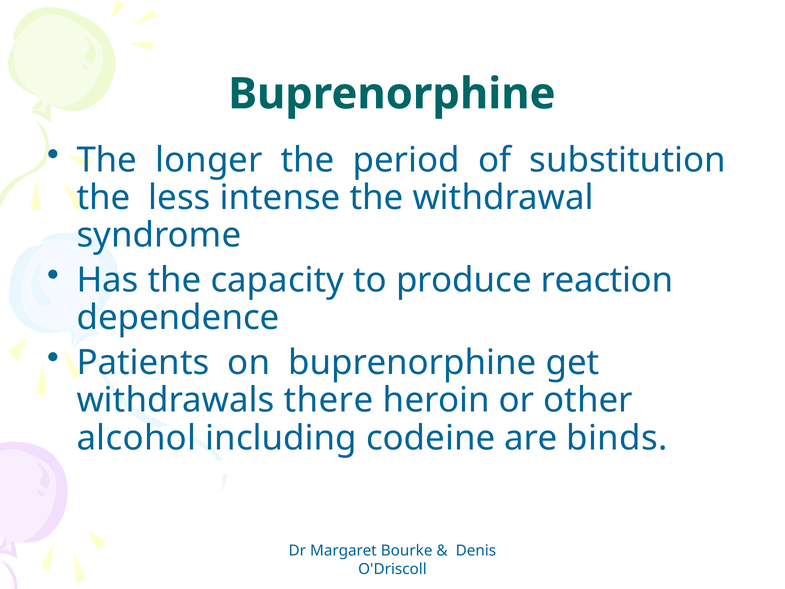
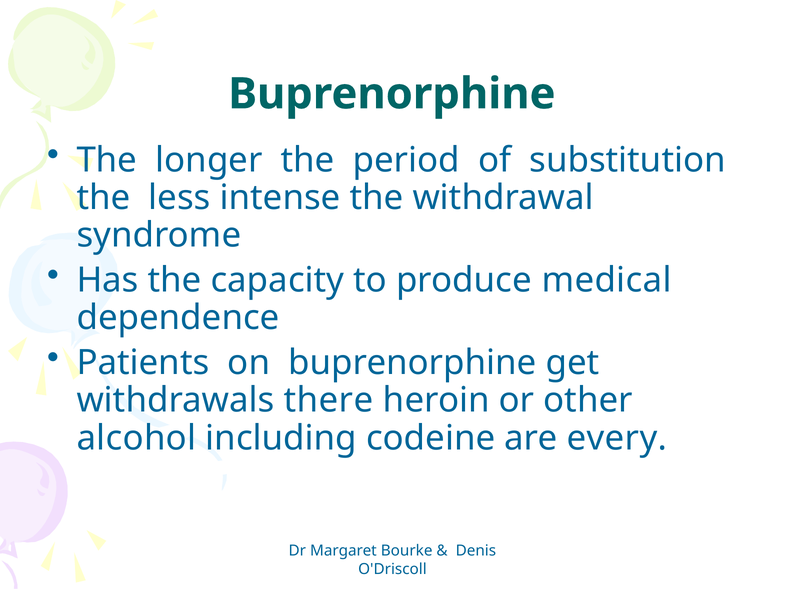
reaction: reaction -> medical
binds: binds -> every
